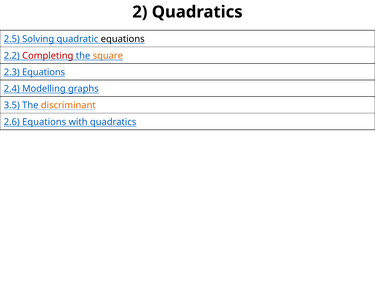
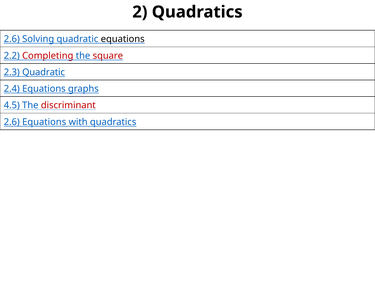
2.5 at (12, 39): 2.5 -> 2.6
square colour: orange -> red
2.3 Equations: Equations -> Quadratic
2.4 Modelling: Modelling -> Equations
3.5: 3.5 -> 4.5
discriminant colour: orange -> red
